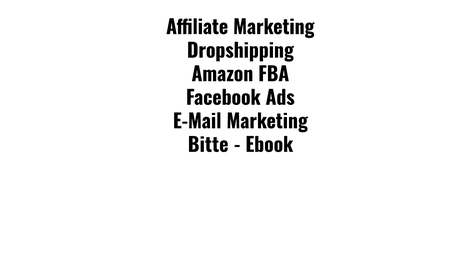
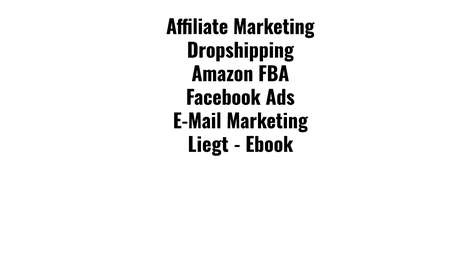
Bitte: Bitte -> Liegt
